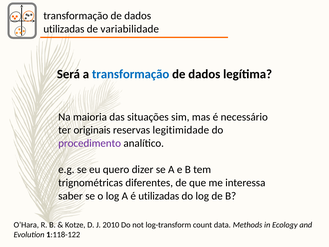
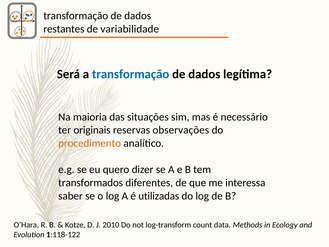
utilizadas at (64, 29): utilizadas -> restantes
legitimidade: legitimidade -> observações
procedimento colour: purple -> orange
trignométricas: trignométricas -> transformados
